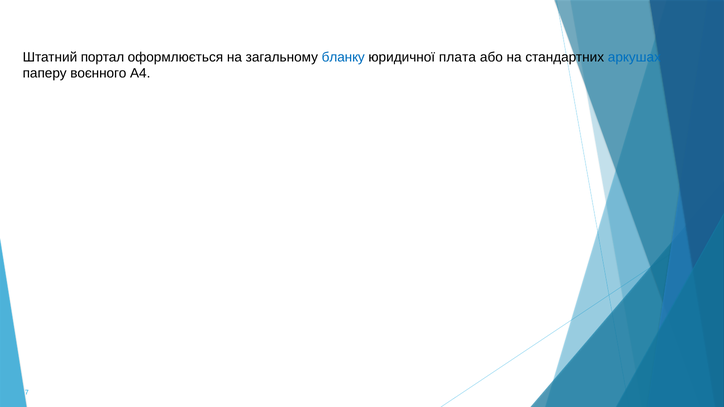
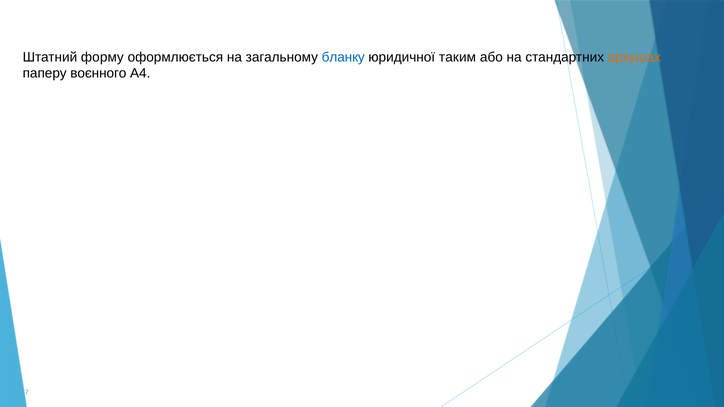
портал: портал -> форму
плата: плата -> таким
аркушах colour: blue -> orange
